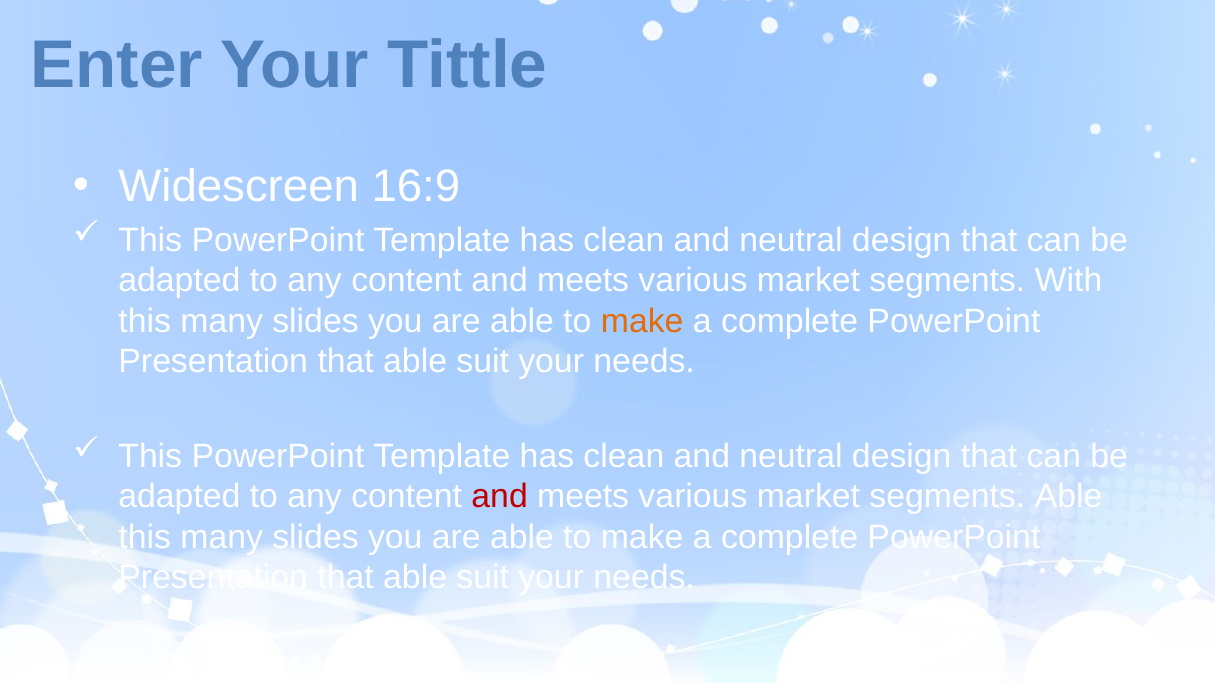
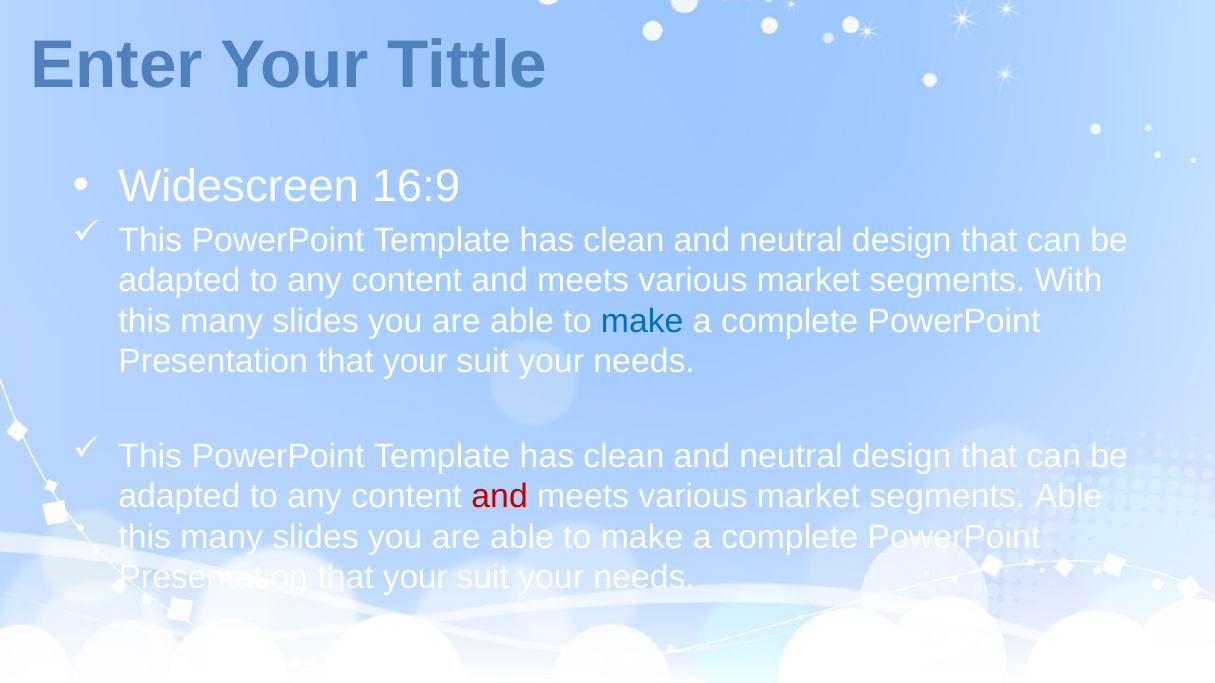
make at (642, 322) colour: orange -> blue
able at (415, 362): able -> your
able at (415, 578): able -> your
